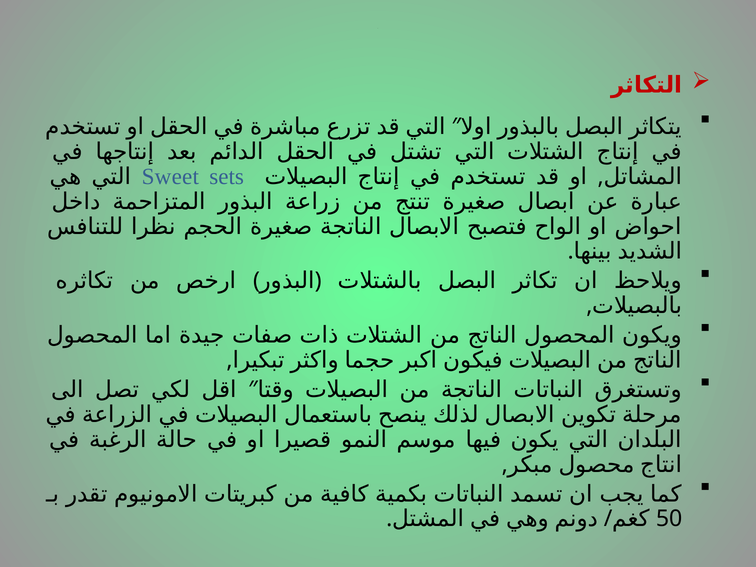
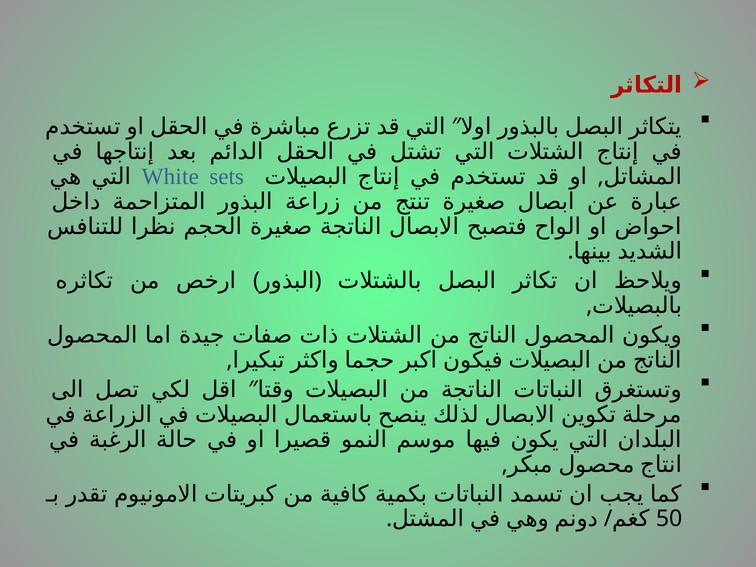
Sweet: Sweet -> White
